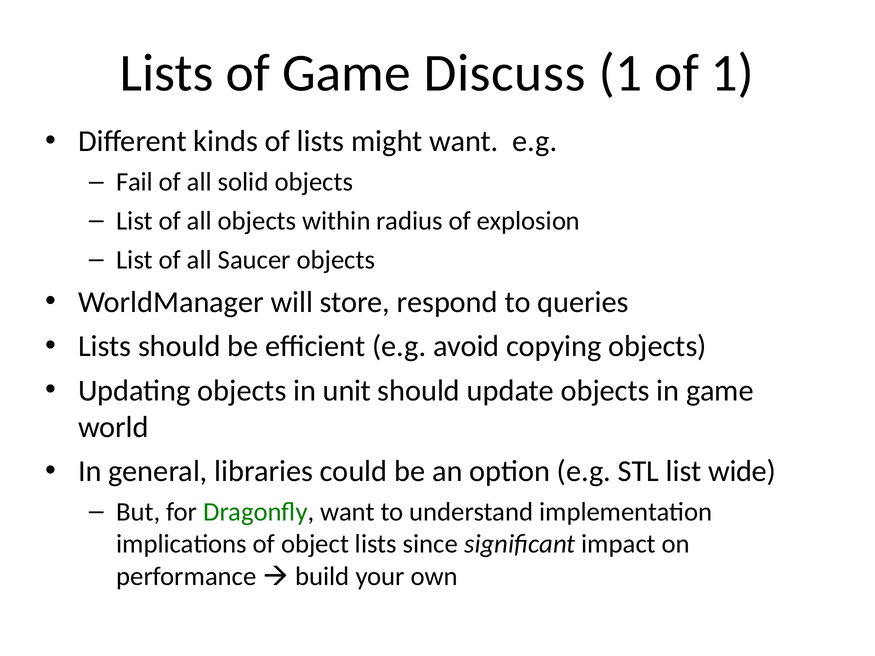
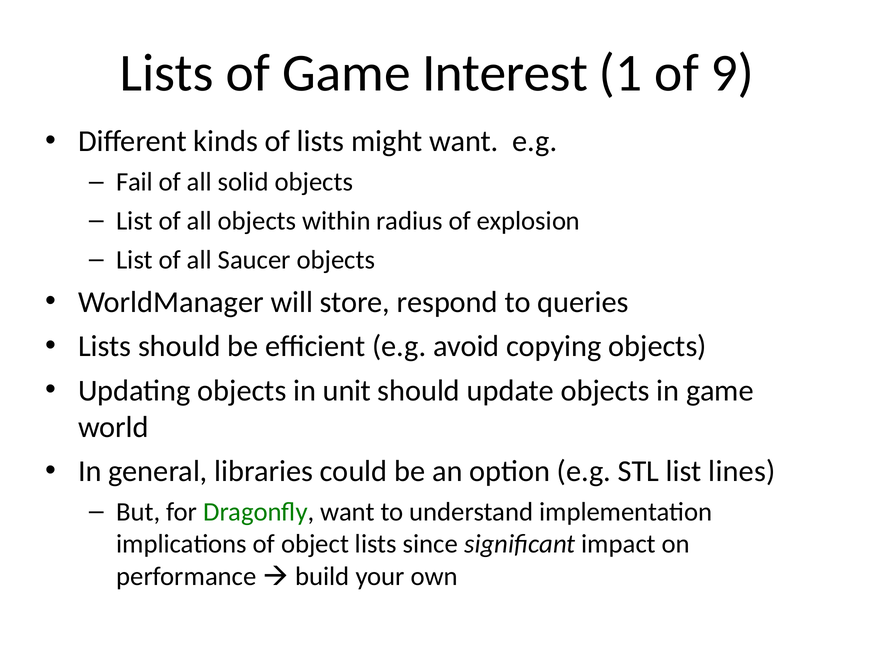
Discuss: Discuss -> Interest
of 1: 1 -> 9
wide: wide -> lines
